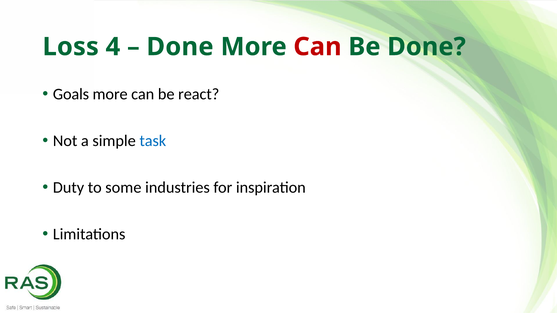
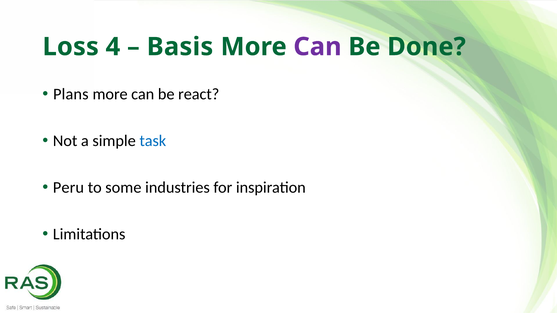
Done at (180, 47): Done -> Basis
Can at (317, 47) colour: red -> purple
Goals: Goals -> Plans
Duty: Duty -> Peru
